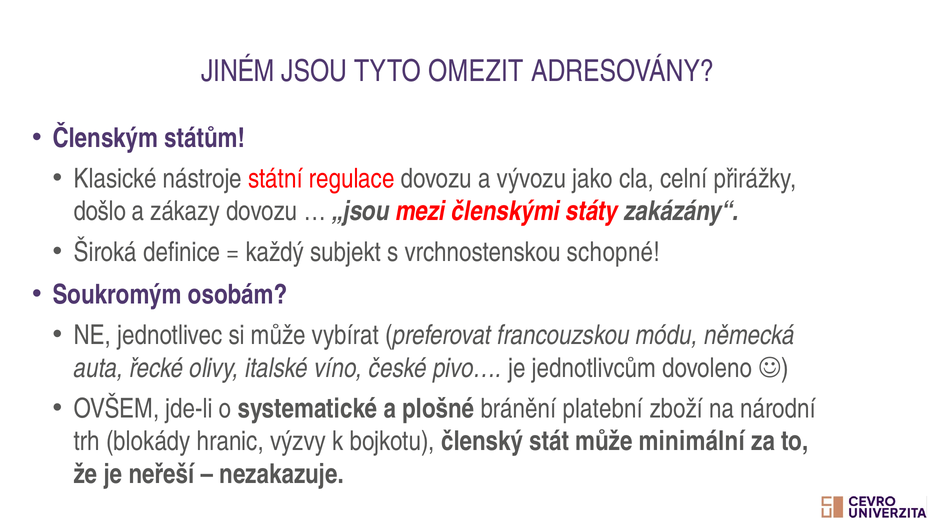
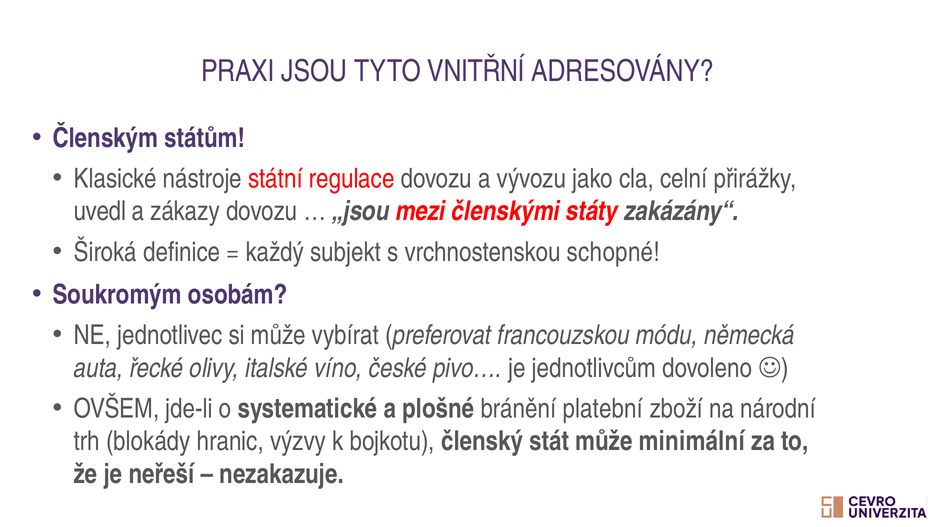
JINÉM: JINÉM -> PRAXI
OMEZIT: OMEZIT -> VNITŘNÍ
došlo: došlo -> uvedl
